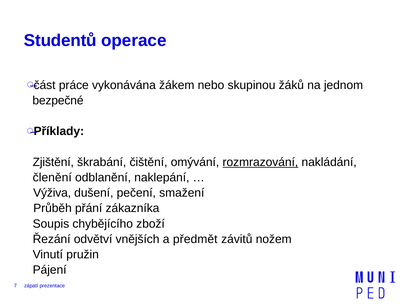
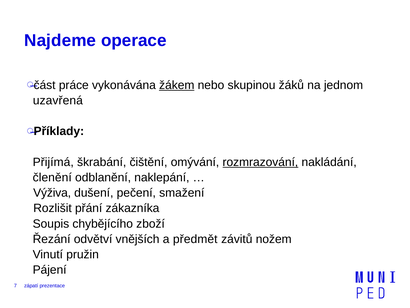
Studentů: Studentů -> Najdeme
žákem underline: none -> present
bezpečné: bezpečné -> uzavřená
Zjištění: Zjištění -> Přijímá
Průběh: Průběh -> Rozlišit
